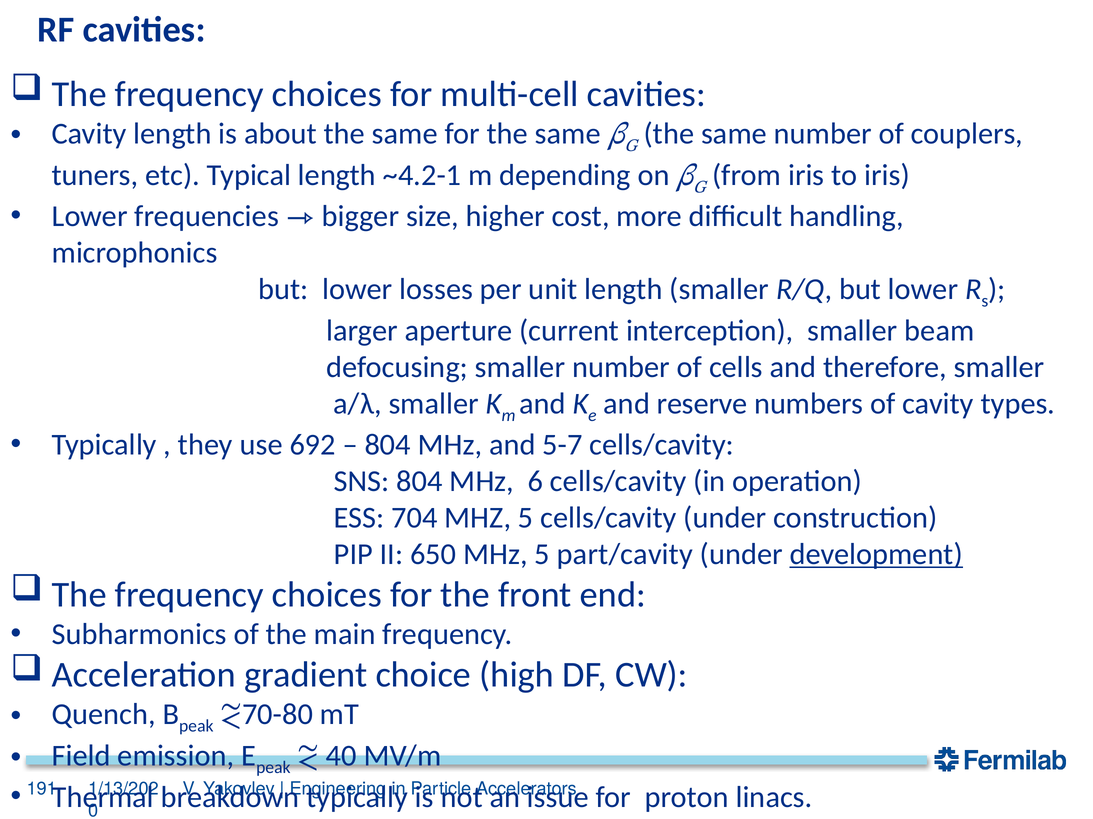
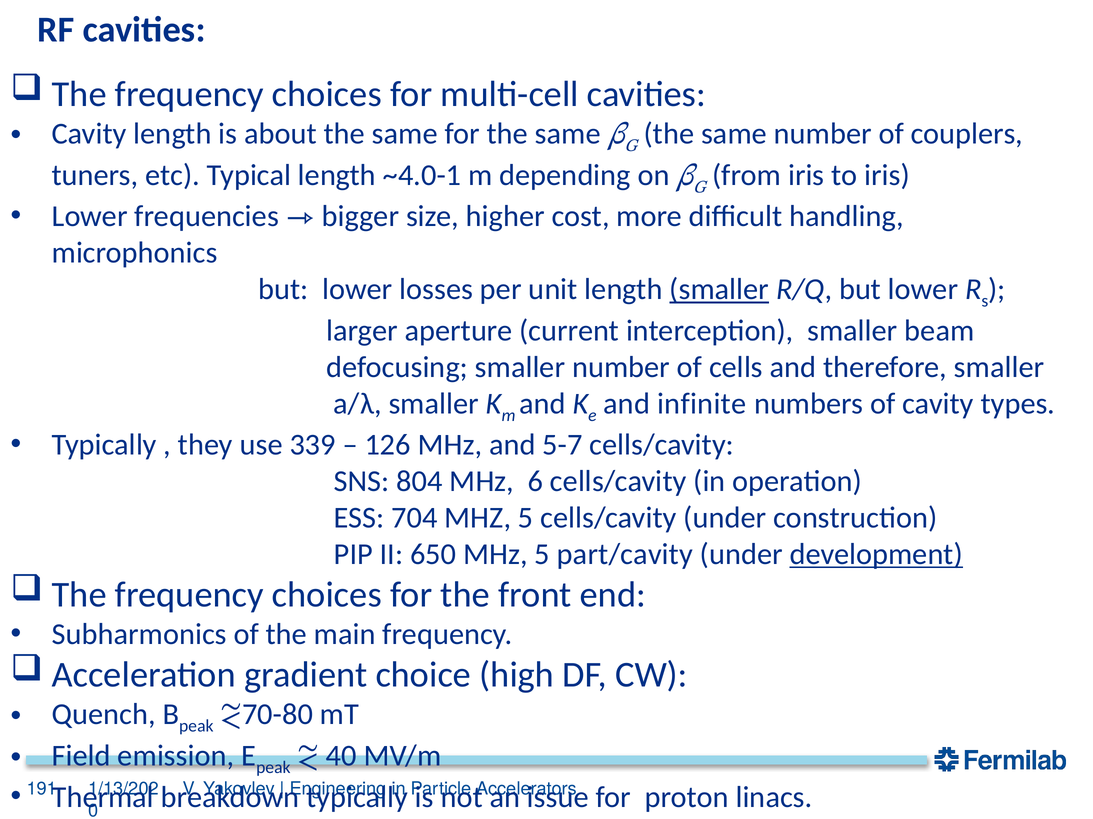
~4.2-1: ~4.2-1 -> ~4.0-1
smaller at (719, 290) underline: none -> present
reserve: reserve -> infinite
692: 692 -> 339
804 at (388, 445): 804 -> 126
